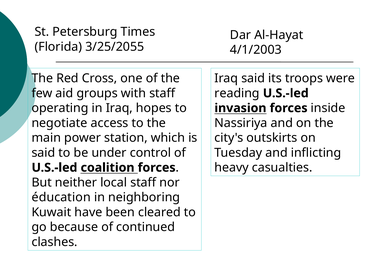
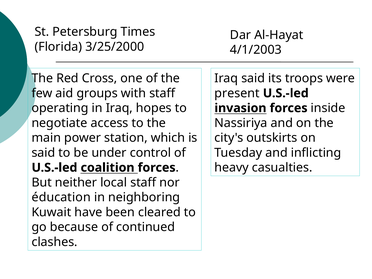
3/25/2055: 3/25/2055 -> 3/25/2000
reading: reading -> present
